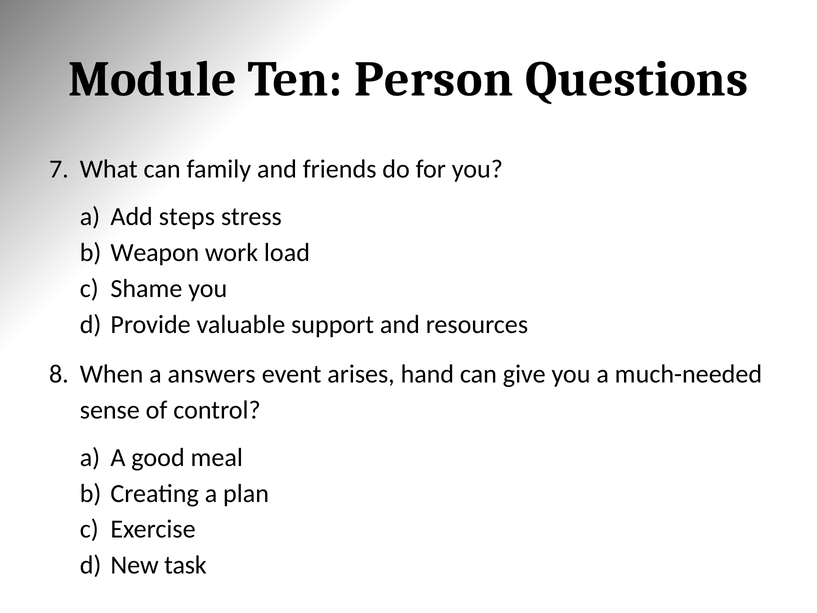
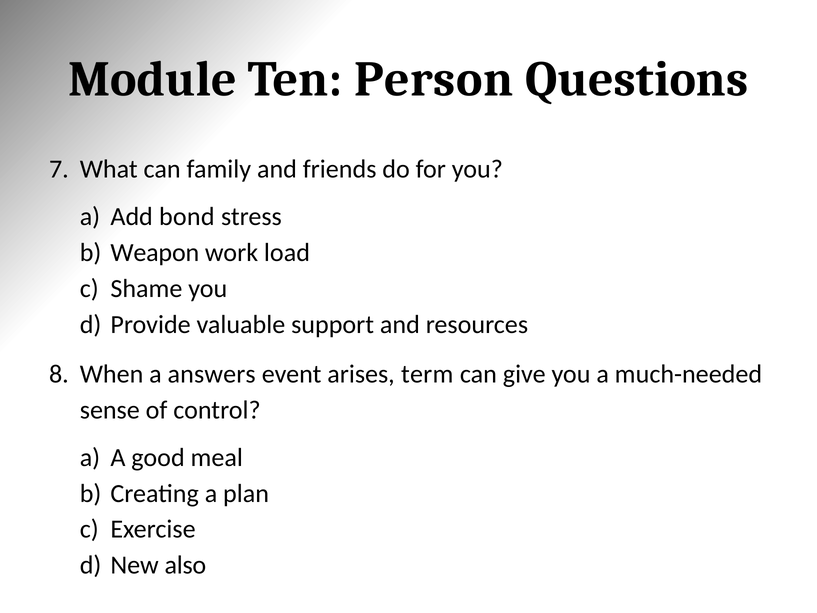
steps: steps -> bond
hand: hand -> term
task: task -> also
